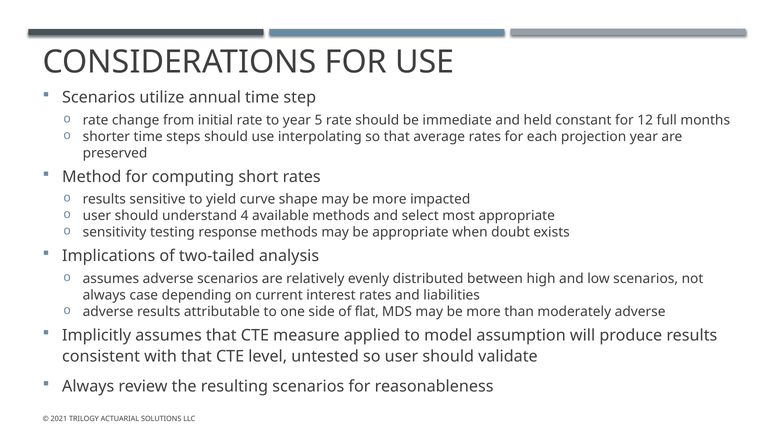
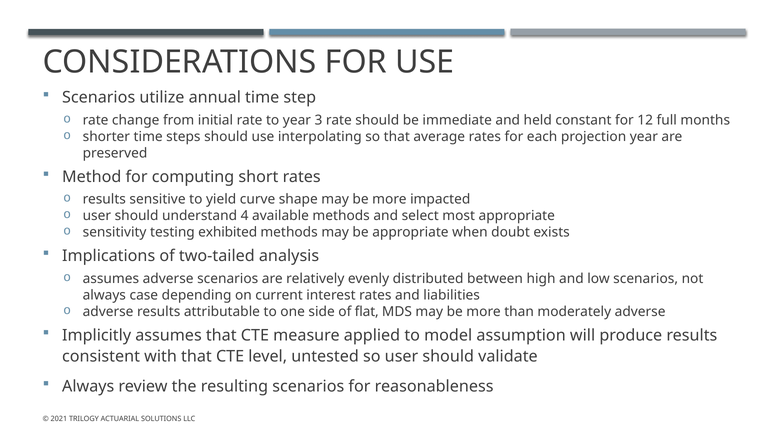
5: 5 -> 3
response: response -> exhibited
